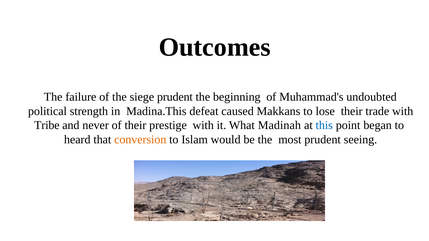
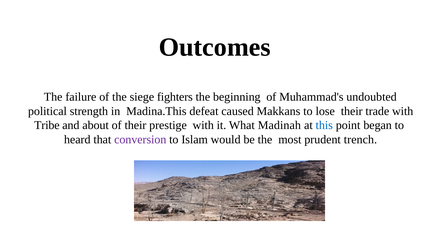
siege prudent: prudent -> fighters
never: never -> about
conversion colour: orange -> purple
seeing: seeing -> trench
